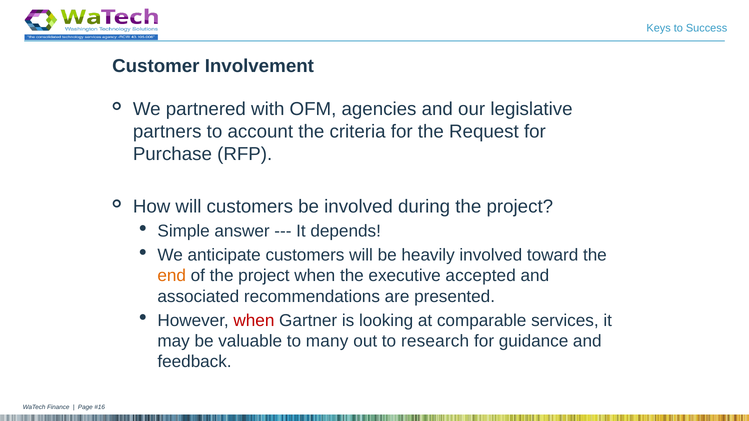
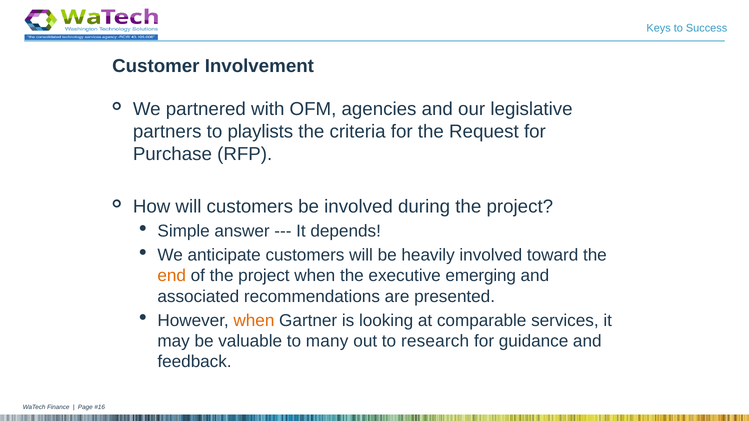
account: account -> playlists
accepted: accepted -> emerging
when at (254, 321) colour: red -> orange
